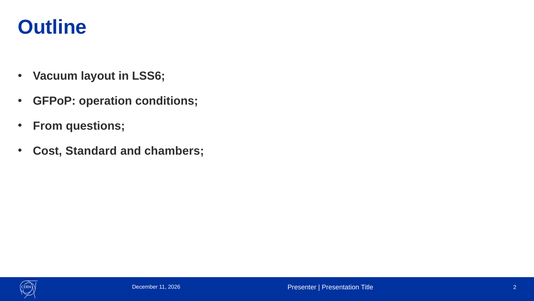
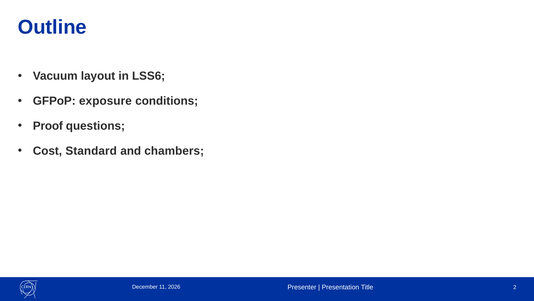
operation: operation -> exposure
From: From -> Proof
